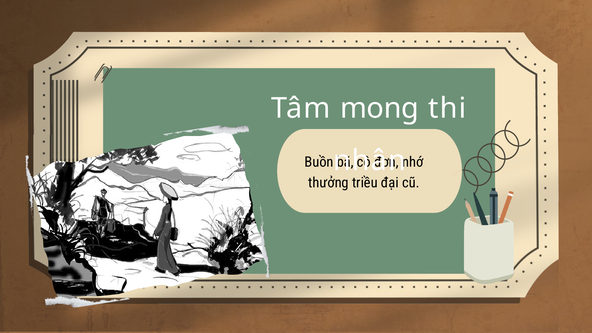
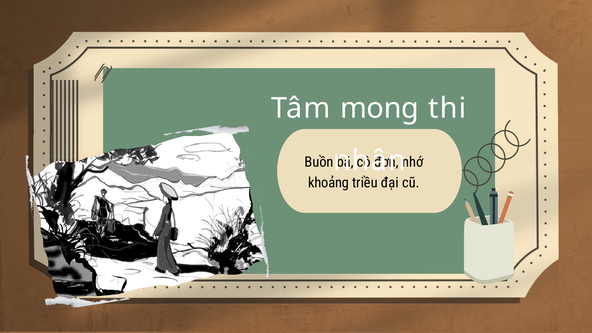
thưởng: thưởng -> khoảng
